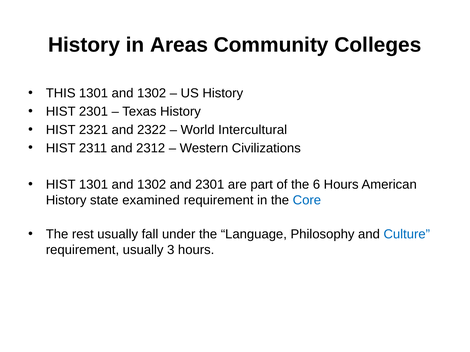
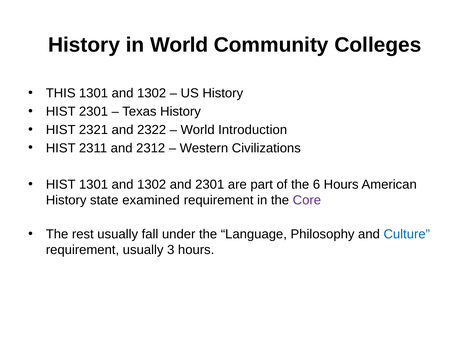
in Areas: Areas -> World
Intercultural: Intercultural -> Introduction
Core colour: blue -> purple
